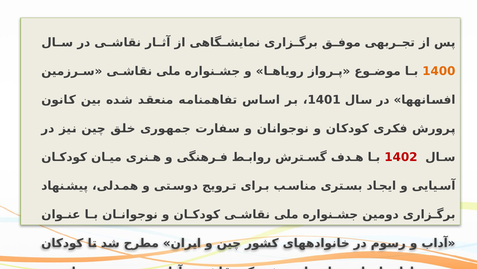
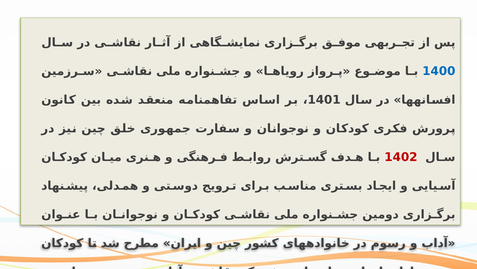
1400 colour: orange -> blue
